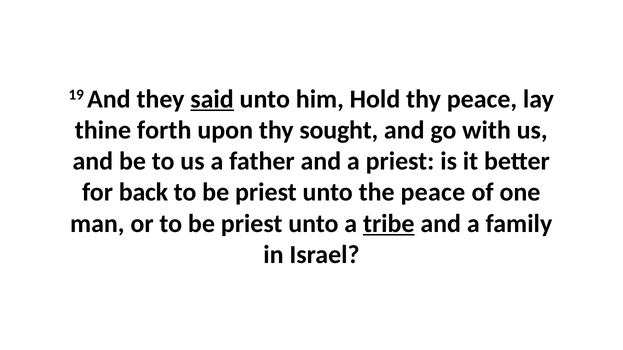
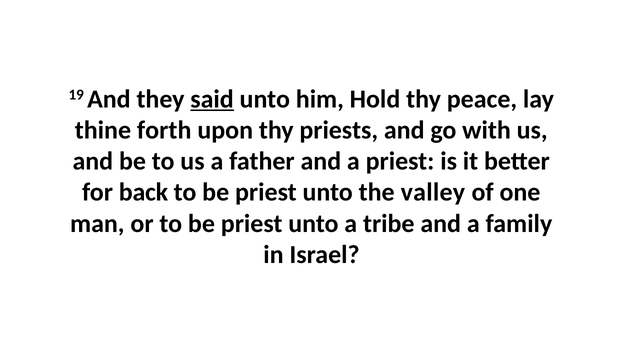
sought: sought -> priests
the peace: peace -> valley
tribe underline: present -> none
